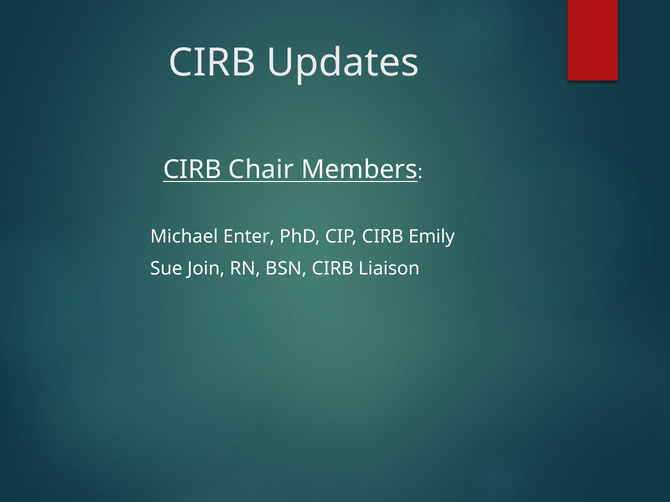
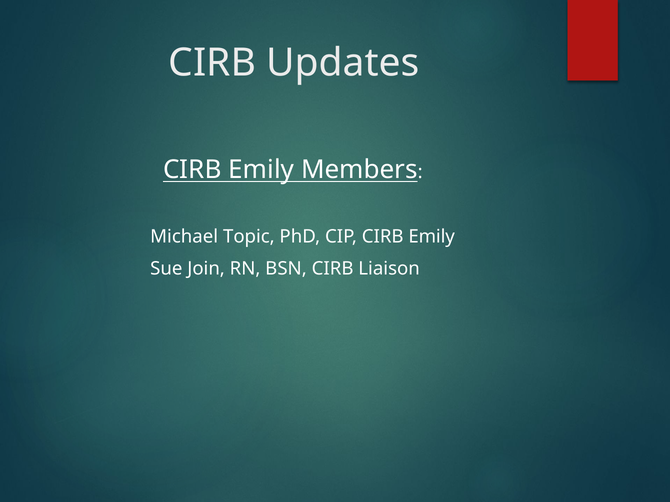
Chair at (261, 170): Chair -> Emily
Enter: Enter -> Topic
